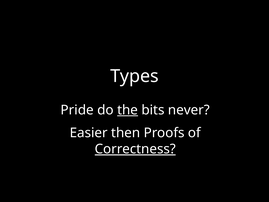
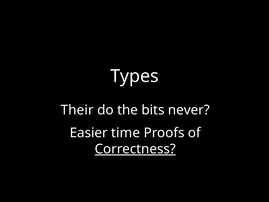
Pride: Pride -> Their
the underline: present -> none
then: then -> time
